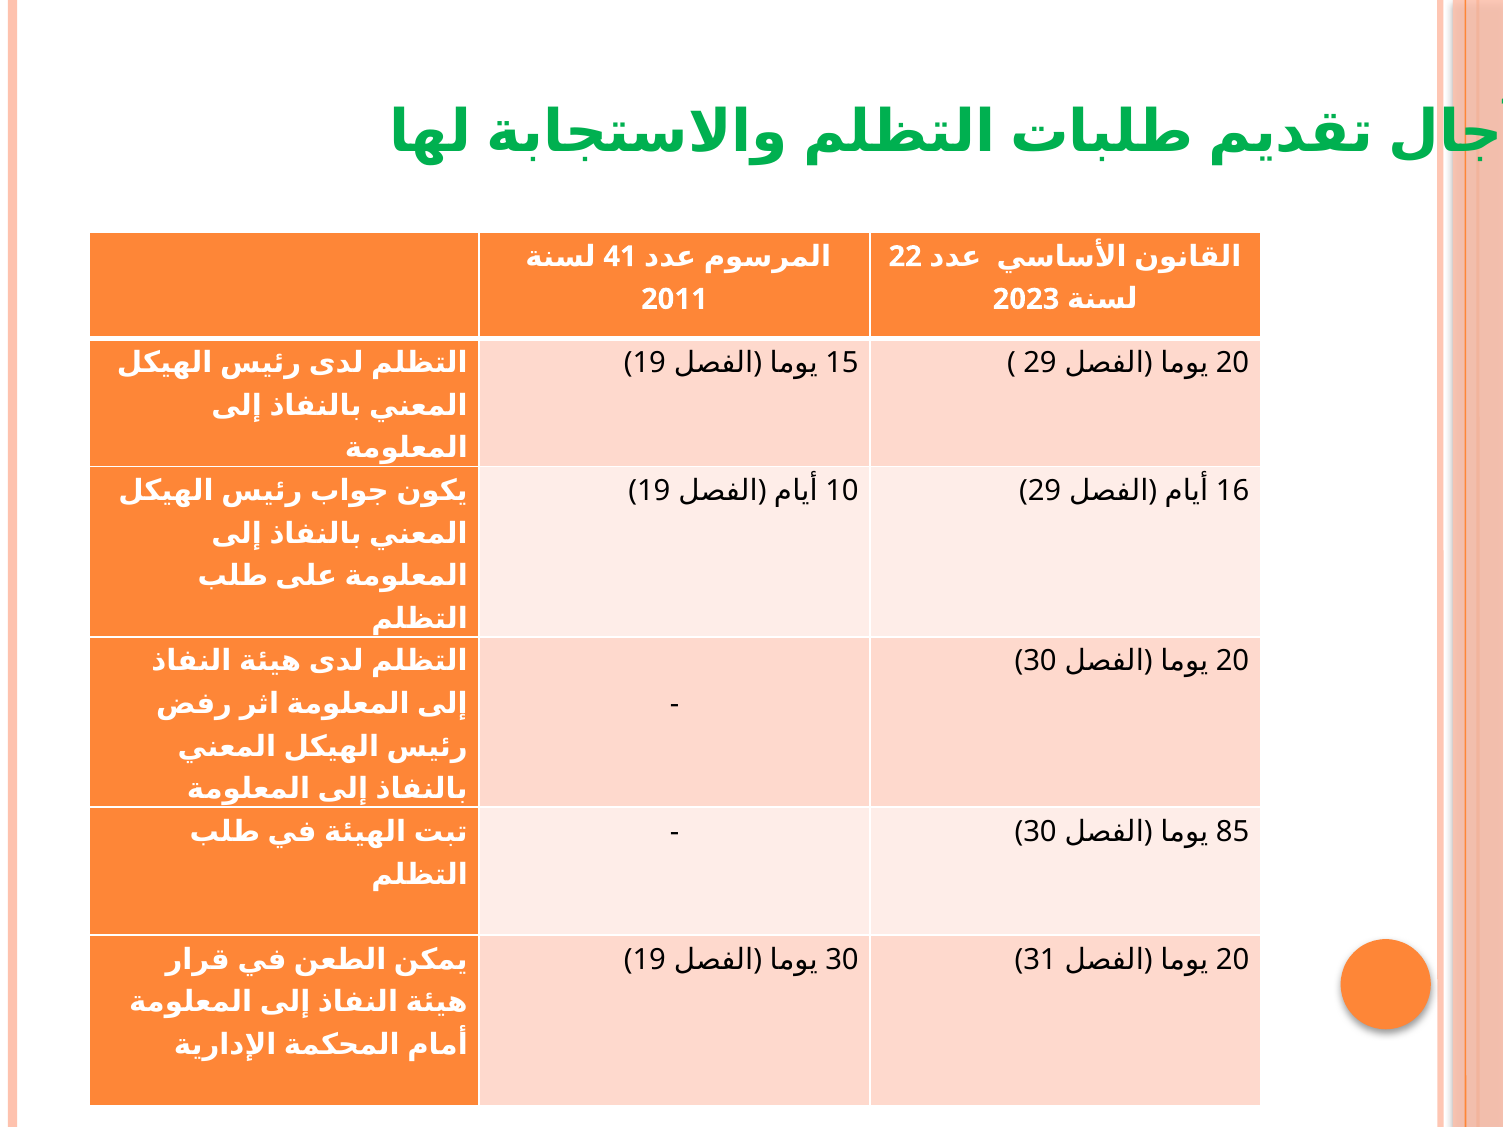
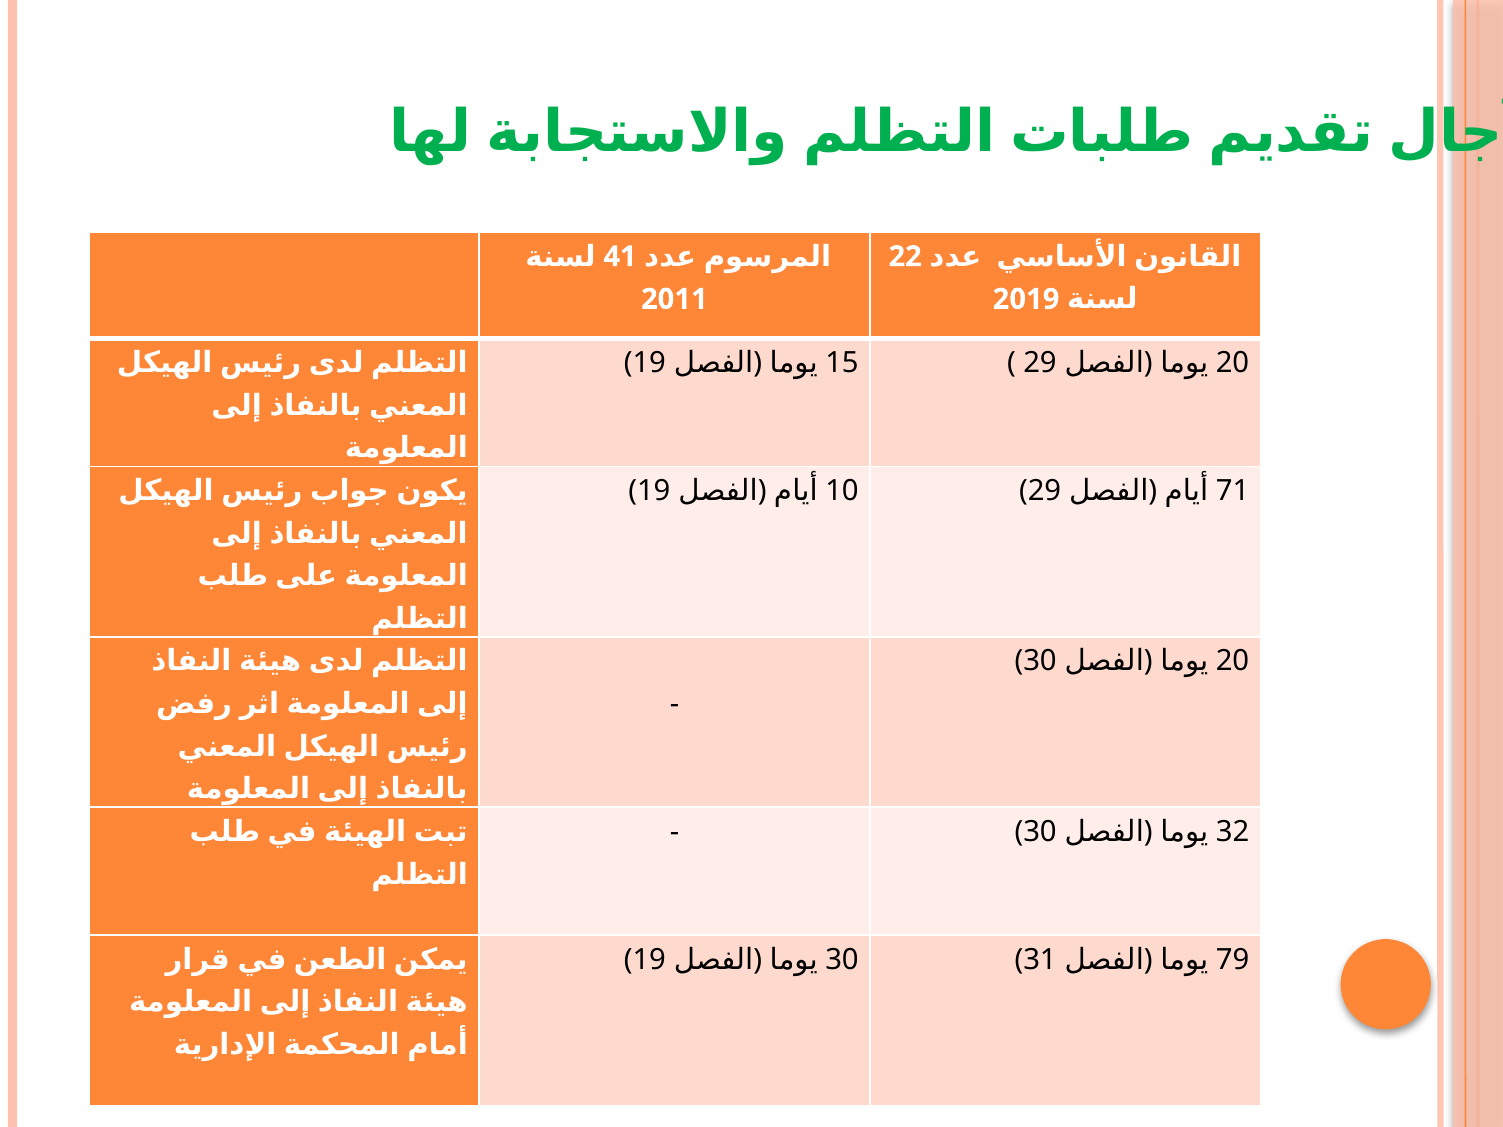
2023: 2023 -> 2019
16: 16 -> 71
85: 85 -> 32
20 at (1233, 960): 20 -> 79
